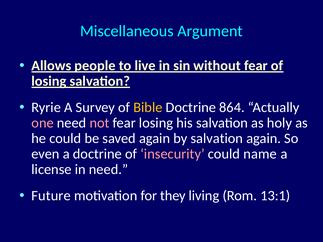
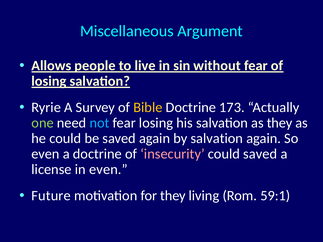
864: 864 -> 173
one colour: pink -> light green
not colour: pink -> light blue
as holy: holy -> they
could name: name -> saved
in need: need -> even
13:1: 13:1 -> 59:1
